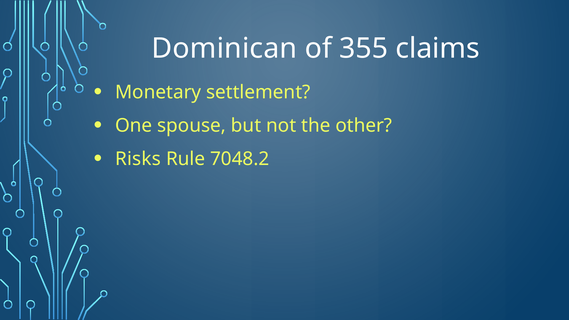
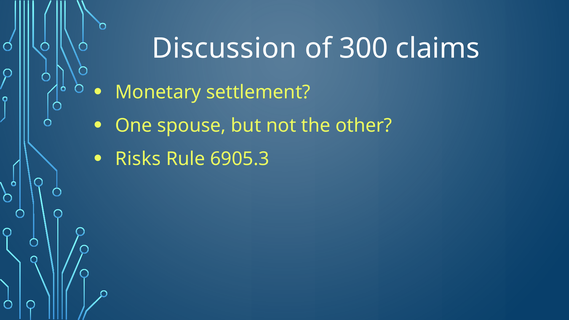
Dominican: Dominican -> Discussion
355: 355 -> 300
7048.2: 7048.2 -> 6905.3
